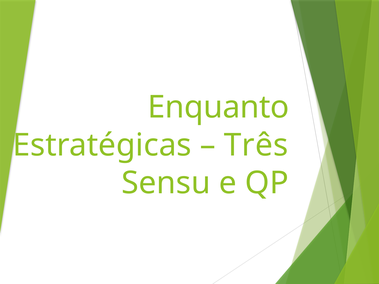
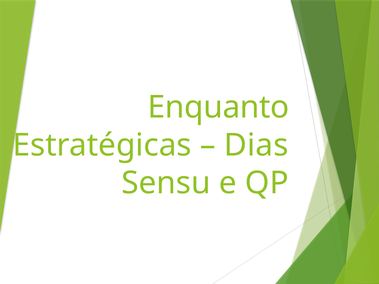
Três: Três -> Dias
